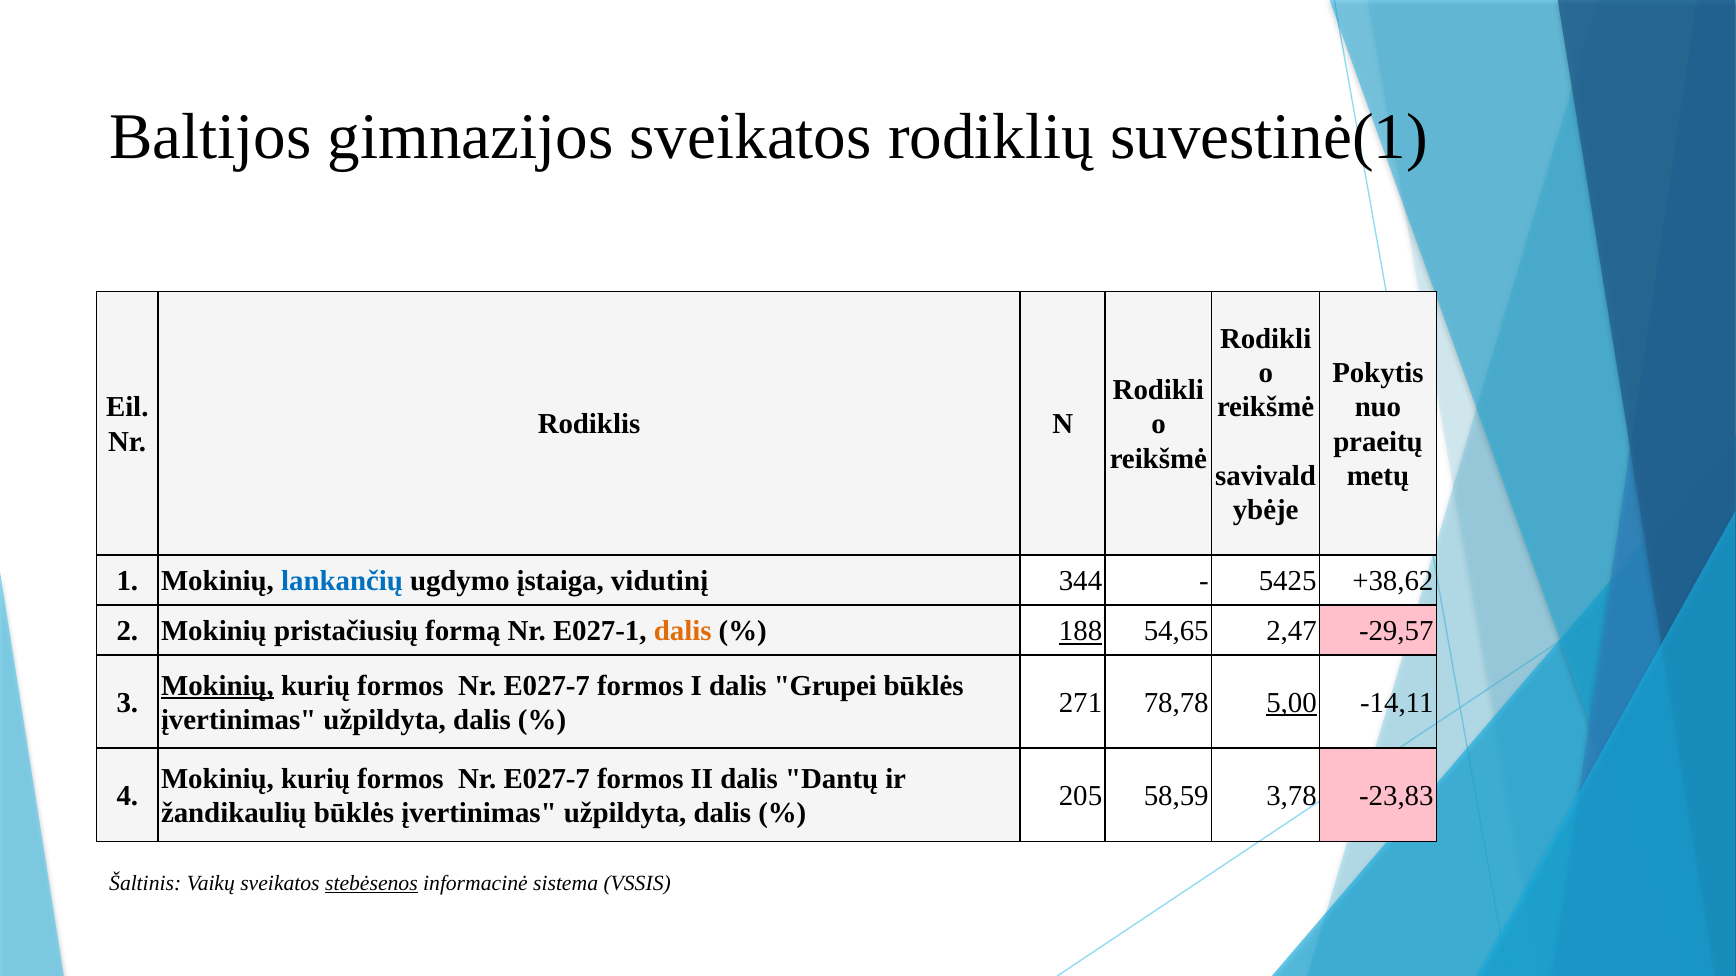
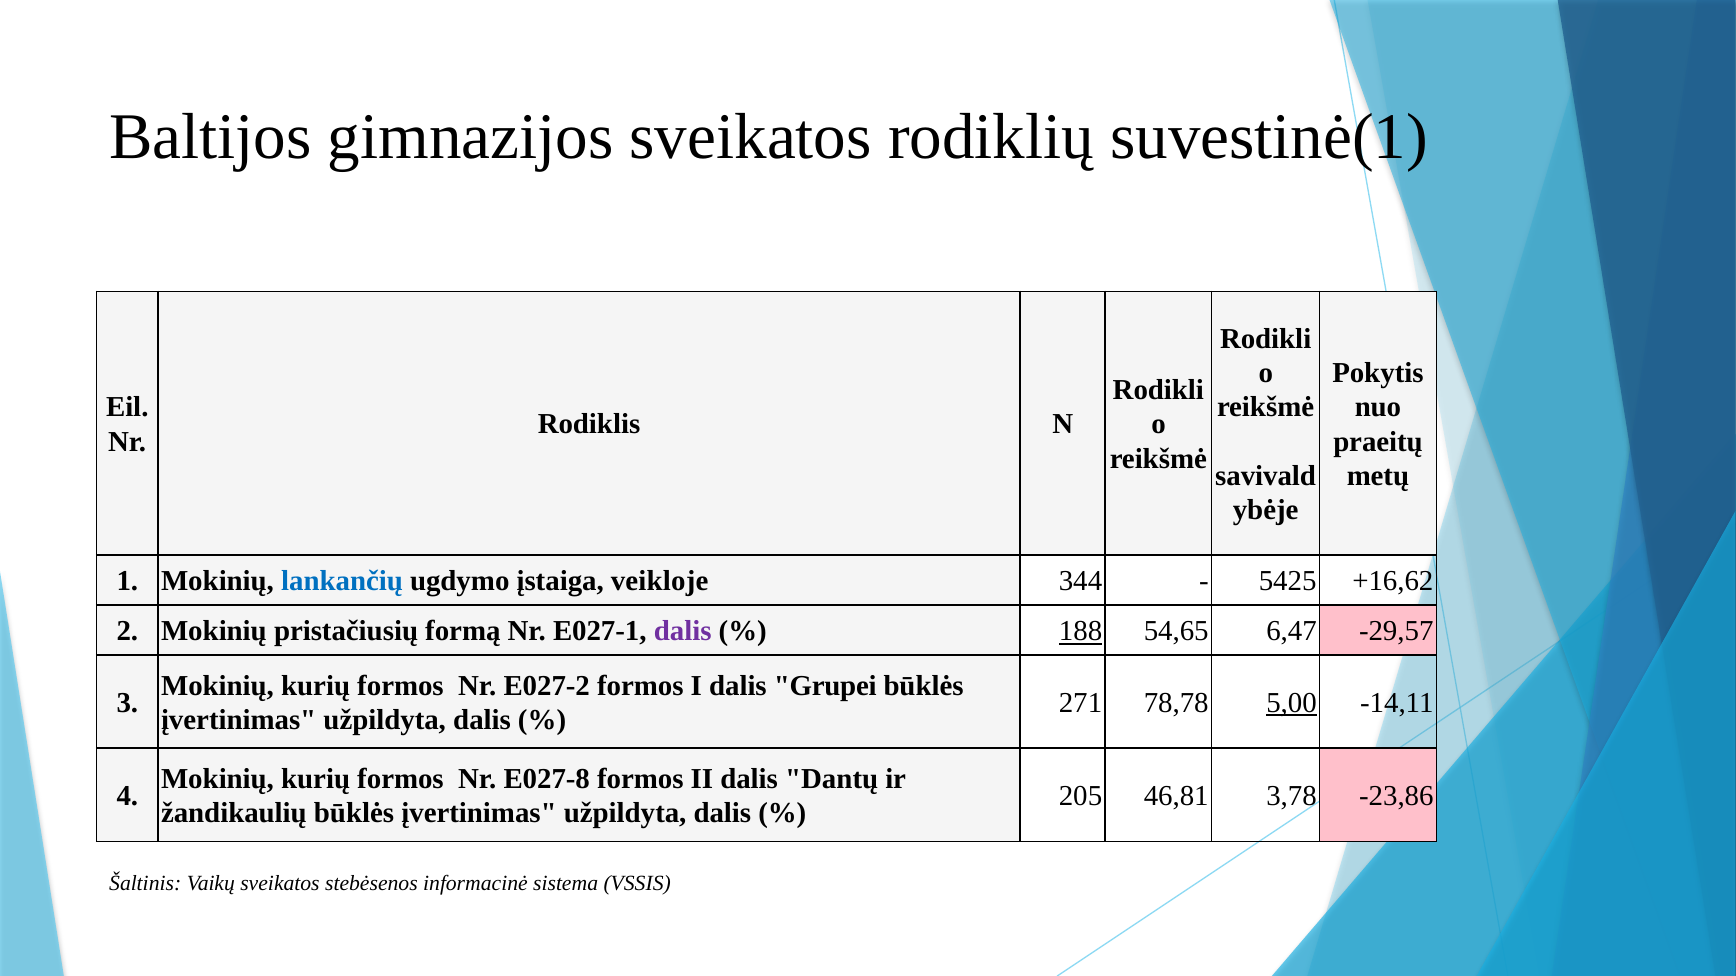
vidutinį: vidutinį -> veikloje
+38,62: +38,62 -> +16,62
dalis at (683, 632) colour: orange -> purple
2,47: 2,47 -> 6,47
Mokinių at (218, 686) underline: present -> none
E027-7 at (547, 686): E027-7 -> E027-2
E027-7 at (547, 779): E027-7 -> E027-8
58,59: 58,59 -> 46,81
-23,83: -23,83 -> -23,86
stebėsenos underline: present -> none
